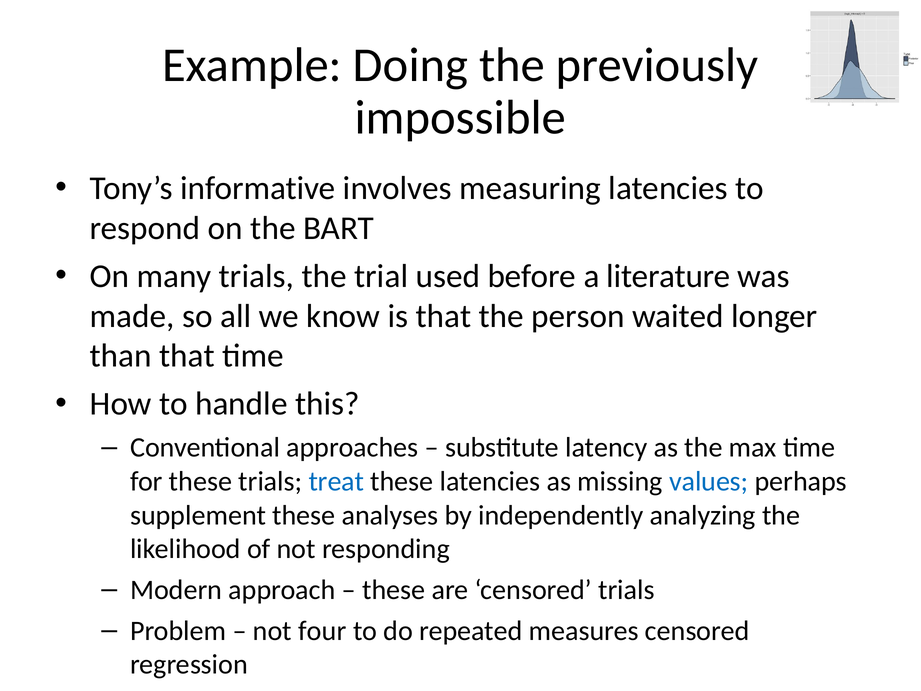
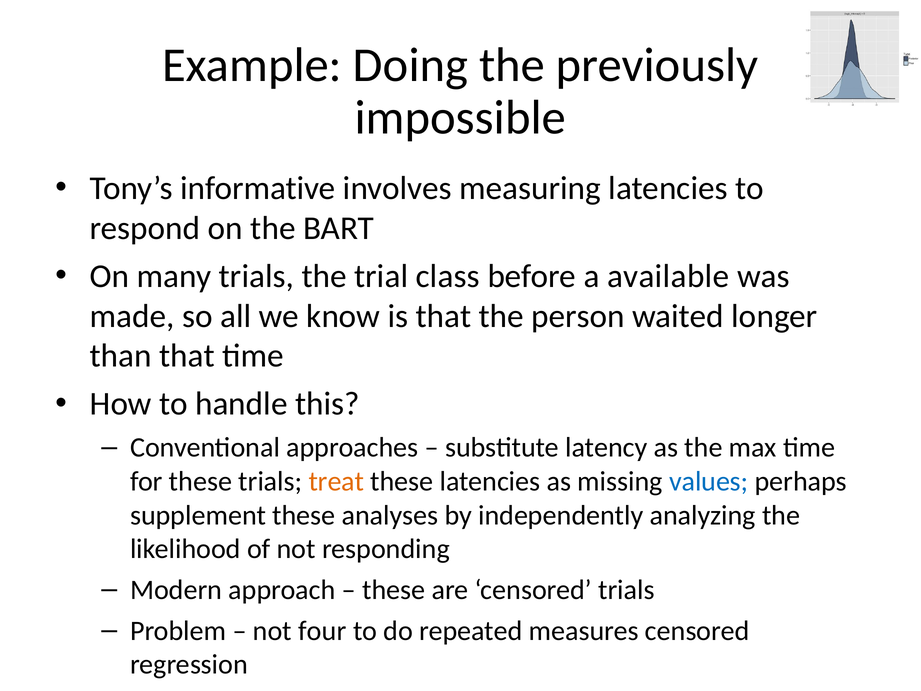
used: used -> class
literature: literature -> available
treat colour: blue -> orange
